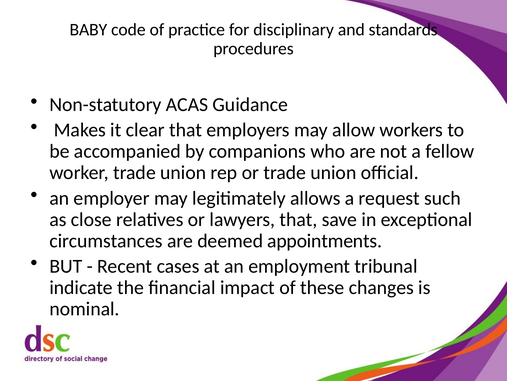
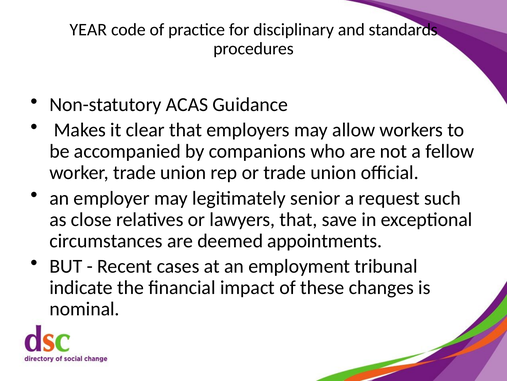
BABY: BABY -> YEAR
allows: allows -> senior
